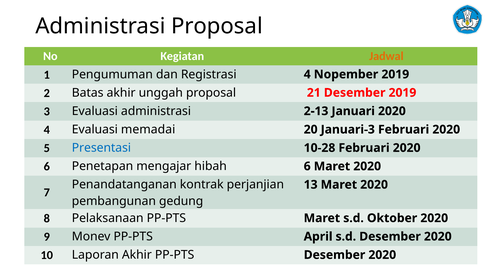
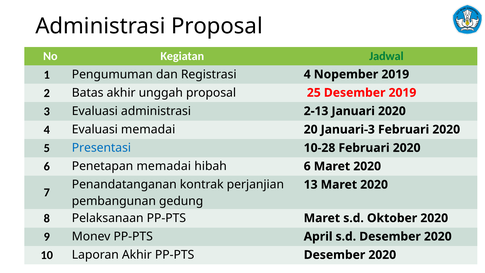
Jadwal colour: orange -> green
21: 21 -> 25
Penetapan mengajar: mengajar -> memadai
